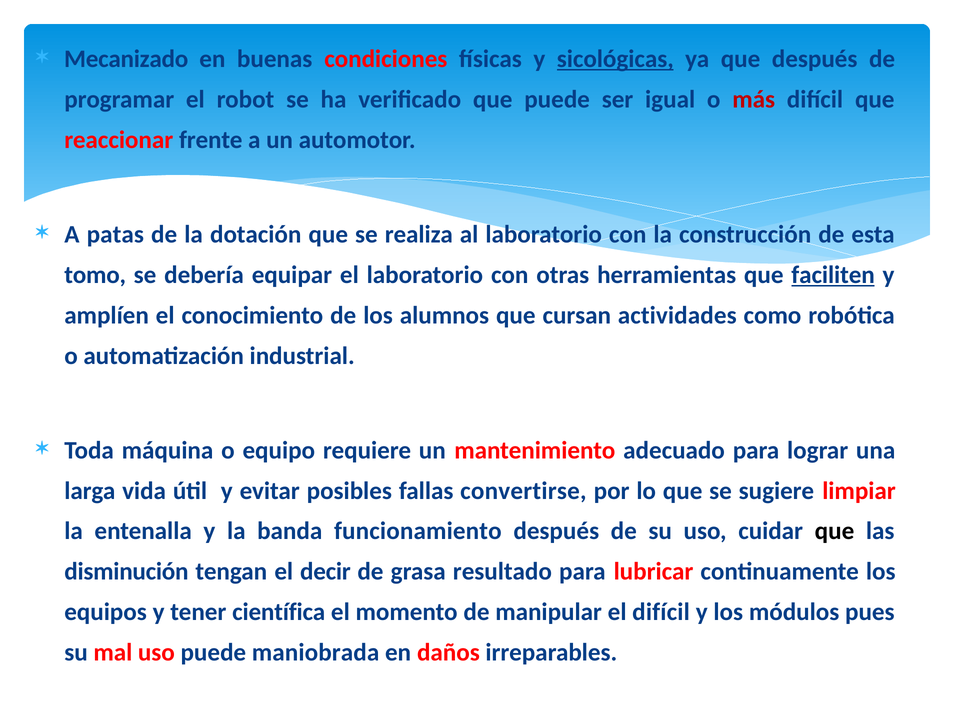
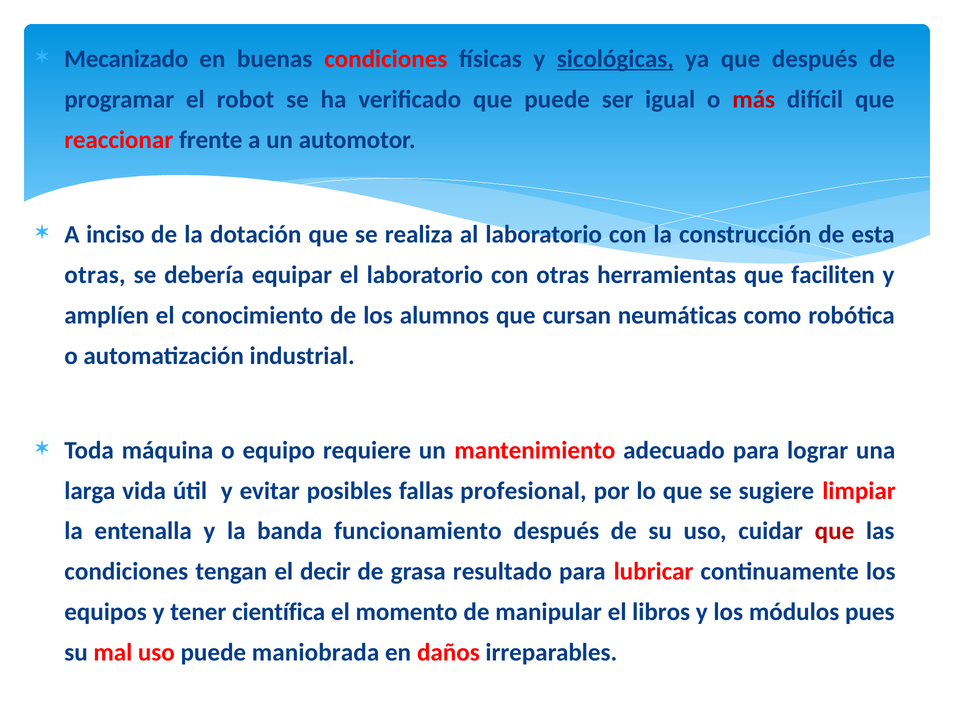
patas: patas -> inciso
tomo at (95, 275): tomo -> otras
faciliten underline: present -> none
actividades: actividades -> neumáticas
convertirse: convertirse -> profesional
que at (835, 531) colour: black -> red
disminución at (126, 571): disminución -> condiciones
el difícil: difícil -> libros
